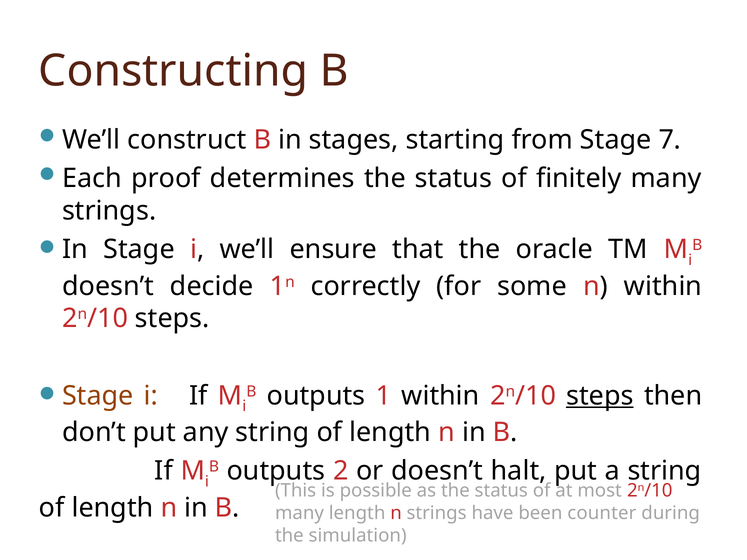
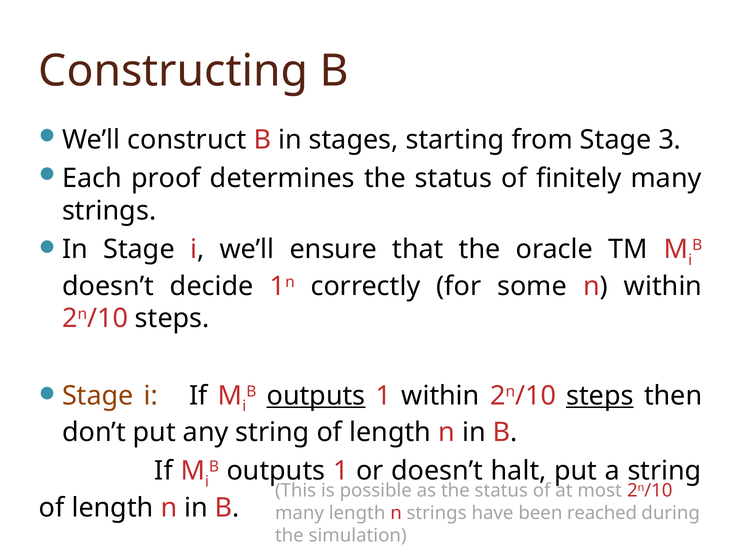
7: 7 -> 3
outputs at (316, 396) underline: none -> present
2 at (341, 471): 2 -> 1
counter: counter -> reached
